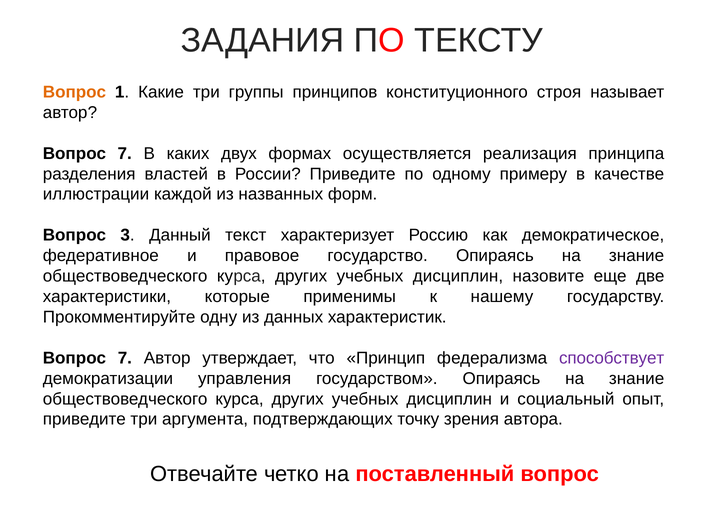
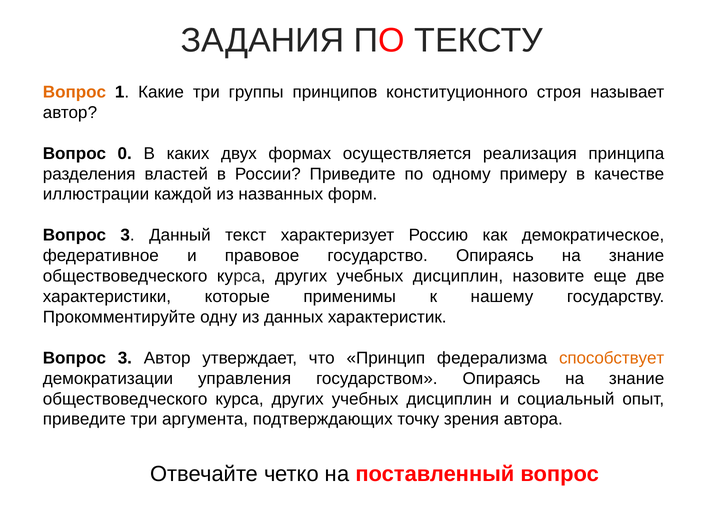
7 at (125, 153): 7 -> 0
7 at (125, 358): 7 -> 3
способствует colour: purple -> orange
